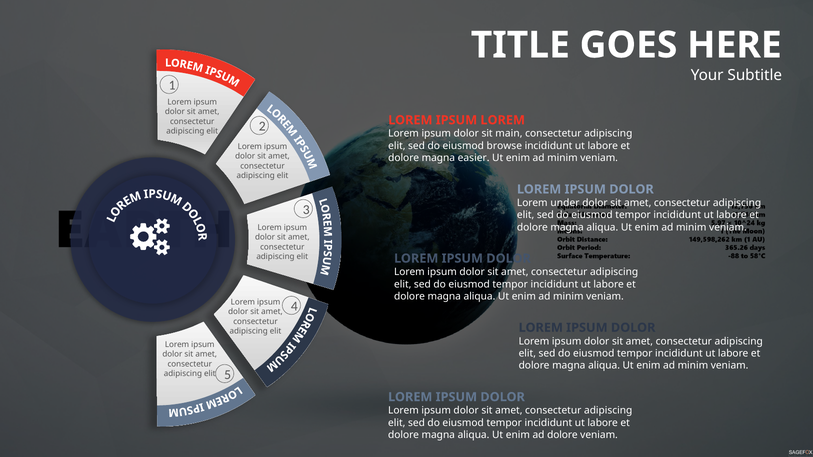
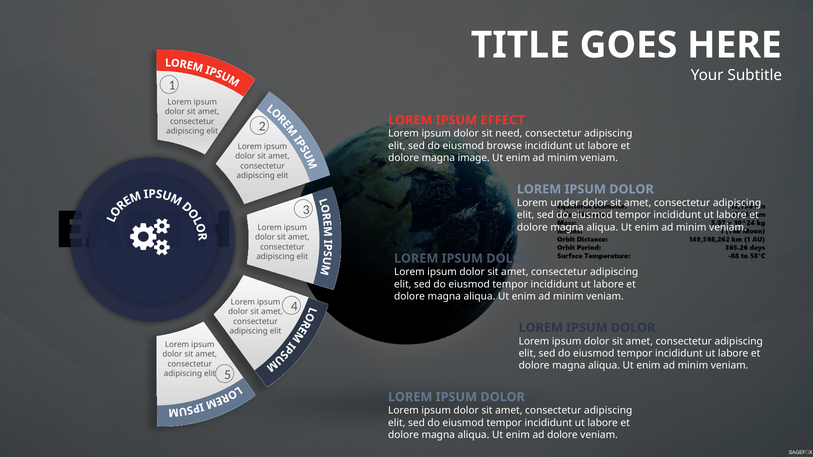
IPSUM LOREM: LOREM -> EFFECT
main: main -> need
easier: easier -> image
